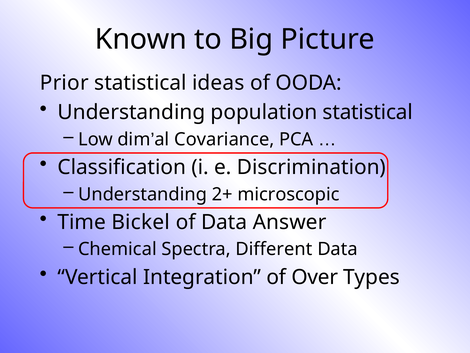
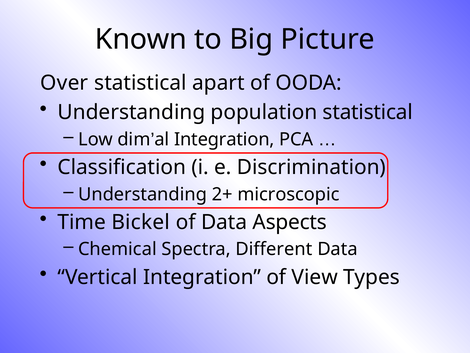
Prior: Prior -> Over
ideas: ideas -> apart
Covariance at (224, 139): Covariance -> Integration
Answer: Answer -> Aspects
Over: Over -> View
